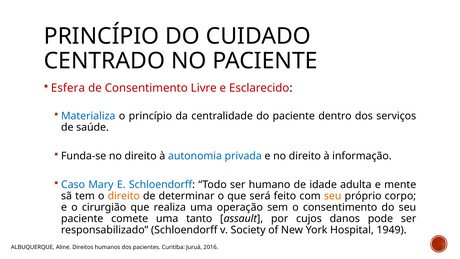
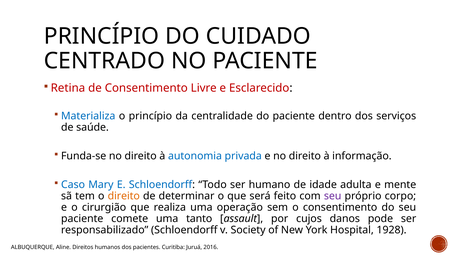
Esfera: Esfera -> Retina
seu at (333, 196) colour: orange -> purple
1949: 1949 -> 1928
